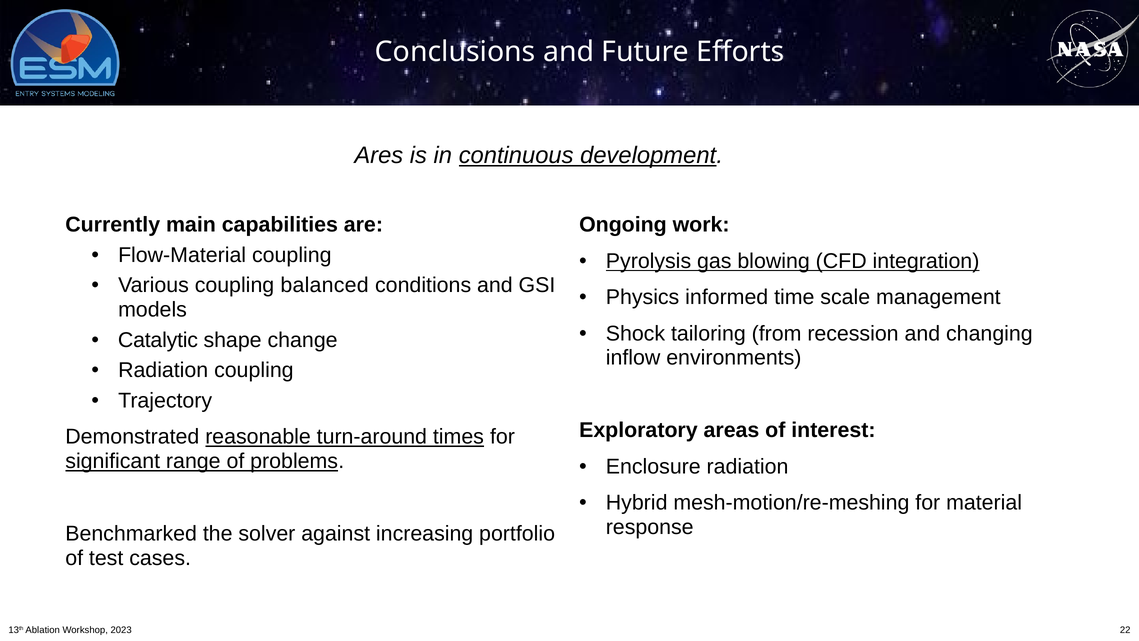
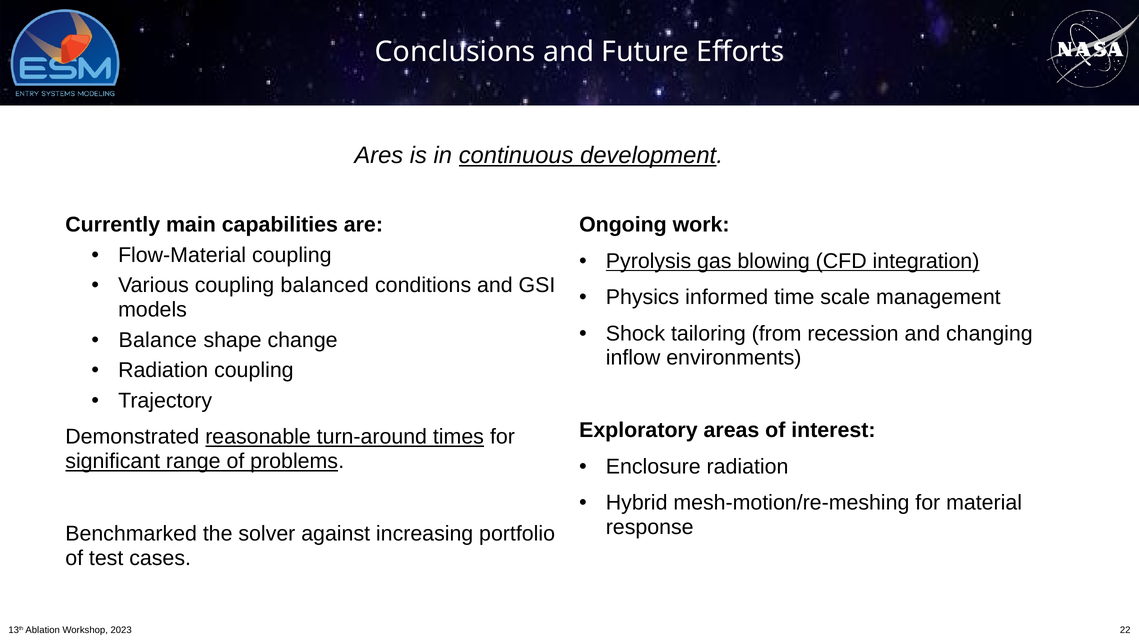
Catalytic: Catalytic -> Balance
